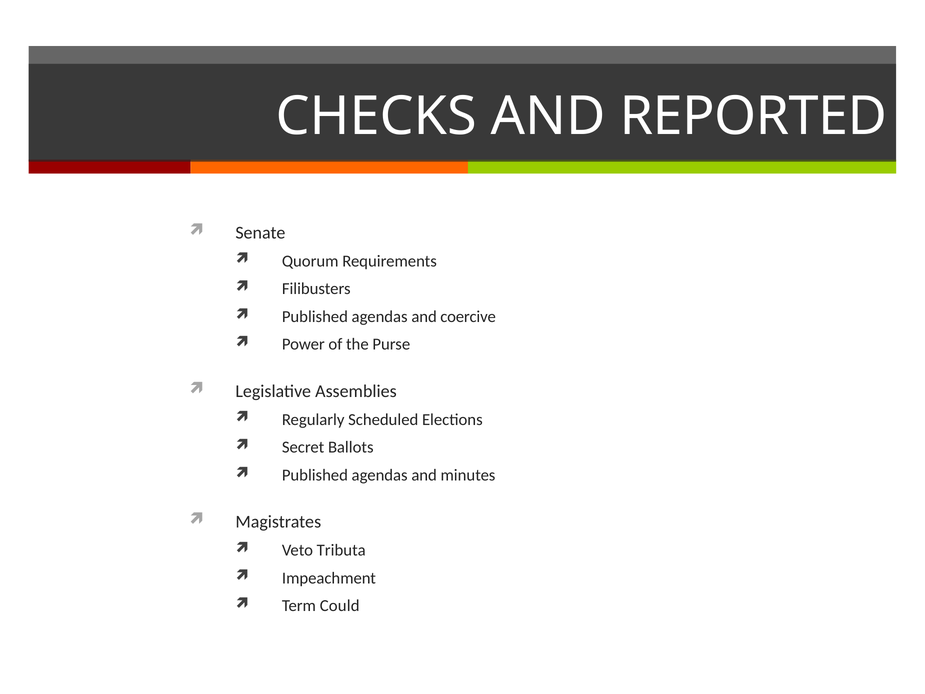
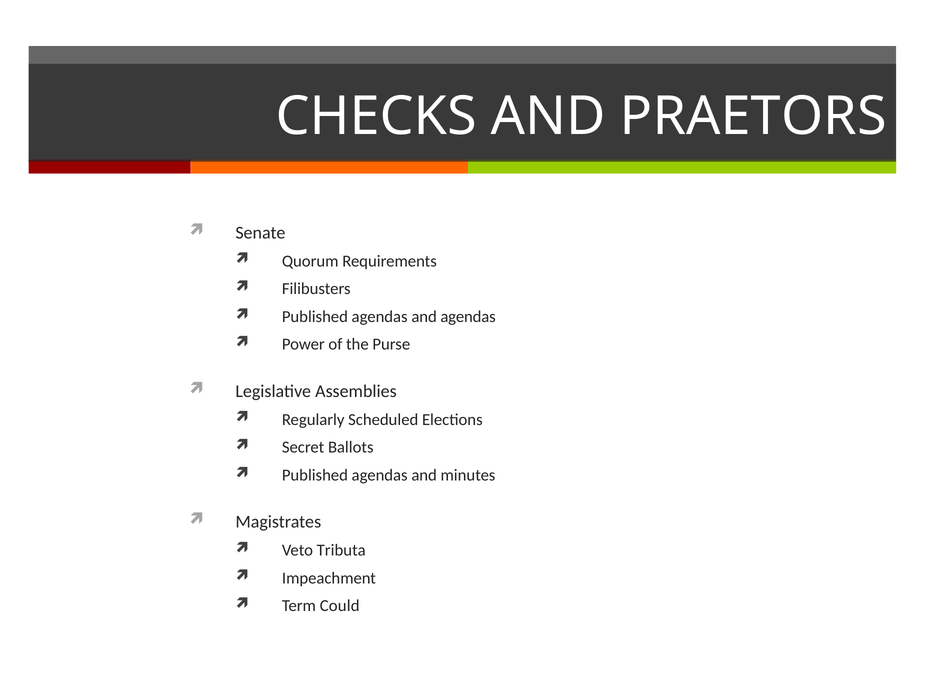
REPORTED: REPORTED -> PRAETORS
and coercive: coercive -> agendas
